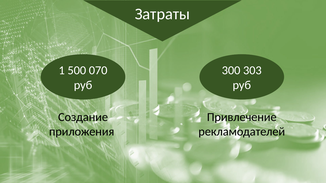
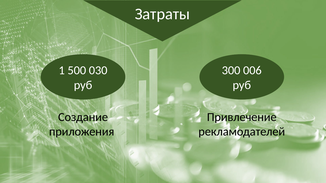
070: 070 -> 030
303: 303 -> 006
